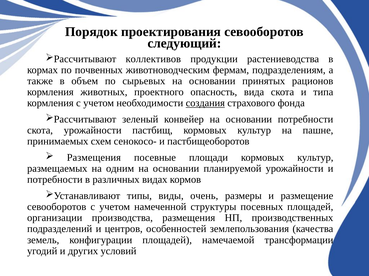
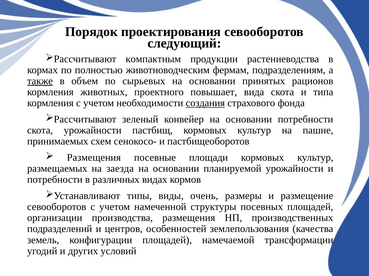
коллективов: коллективов -> компактным
почвенных: почвенных -> полностью
также underline: none -> present
опасность: опасность -> повышает
одним: одним -> заезда
